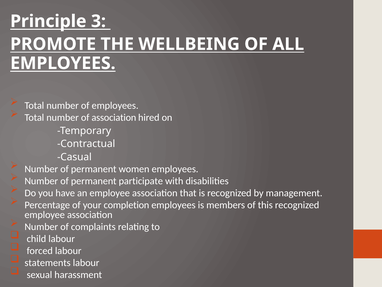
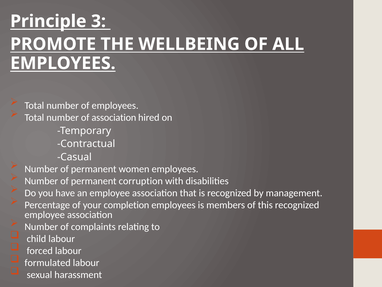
participate: participate -> corruption
statements: statements -> formulated
